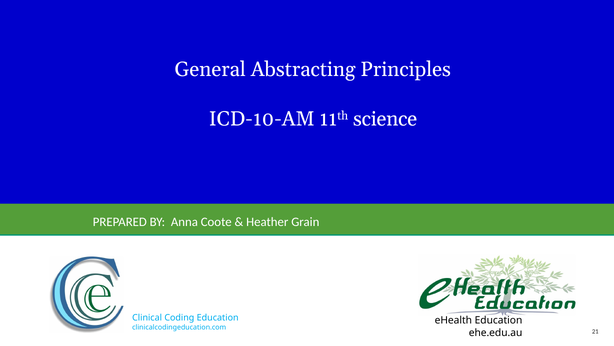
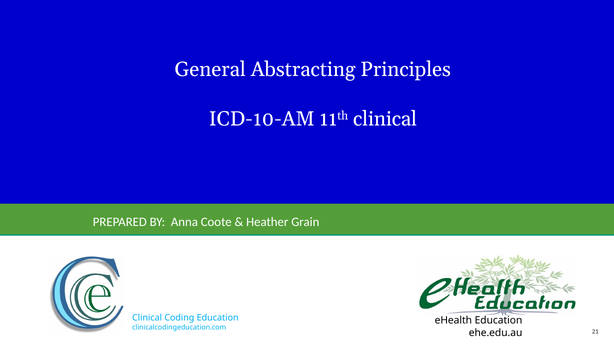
11th science: science -> clinical
